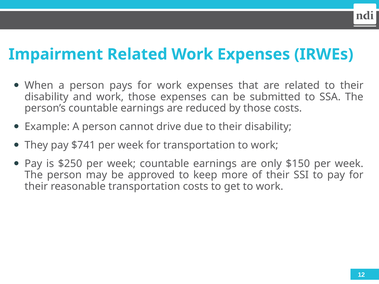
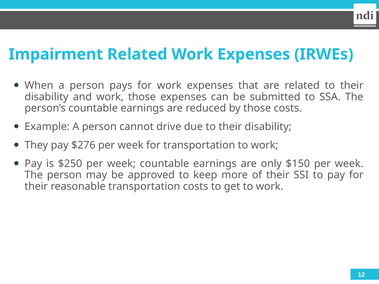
$741: $741 -> $276
